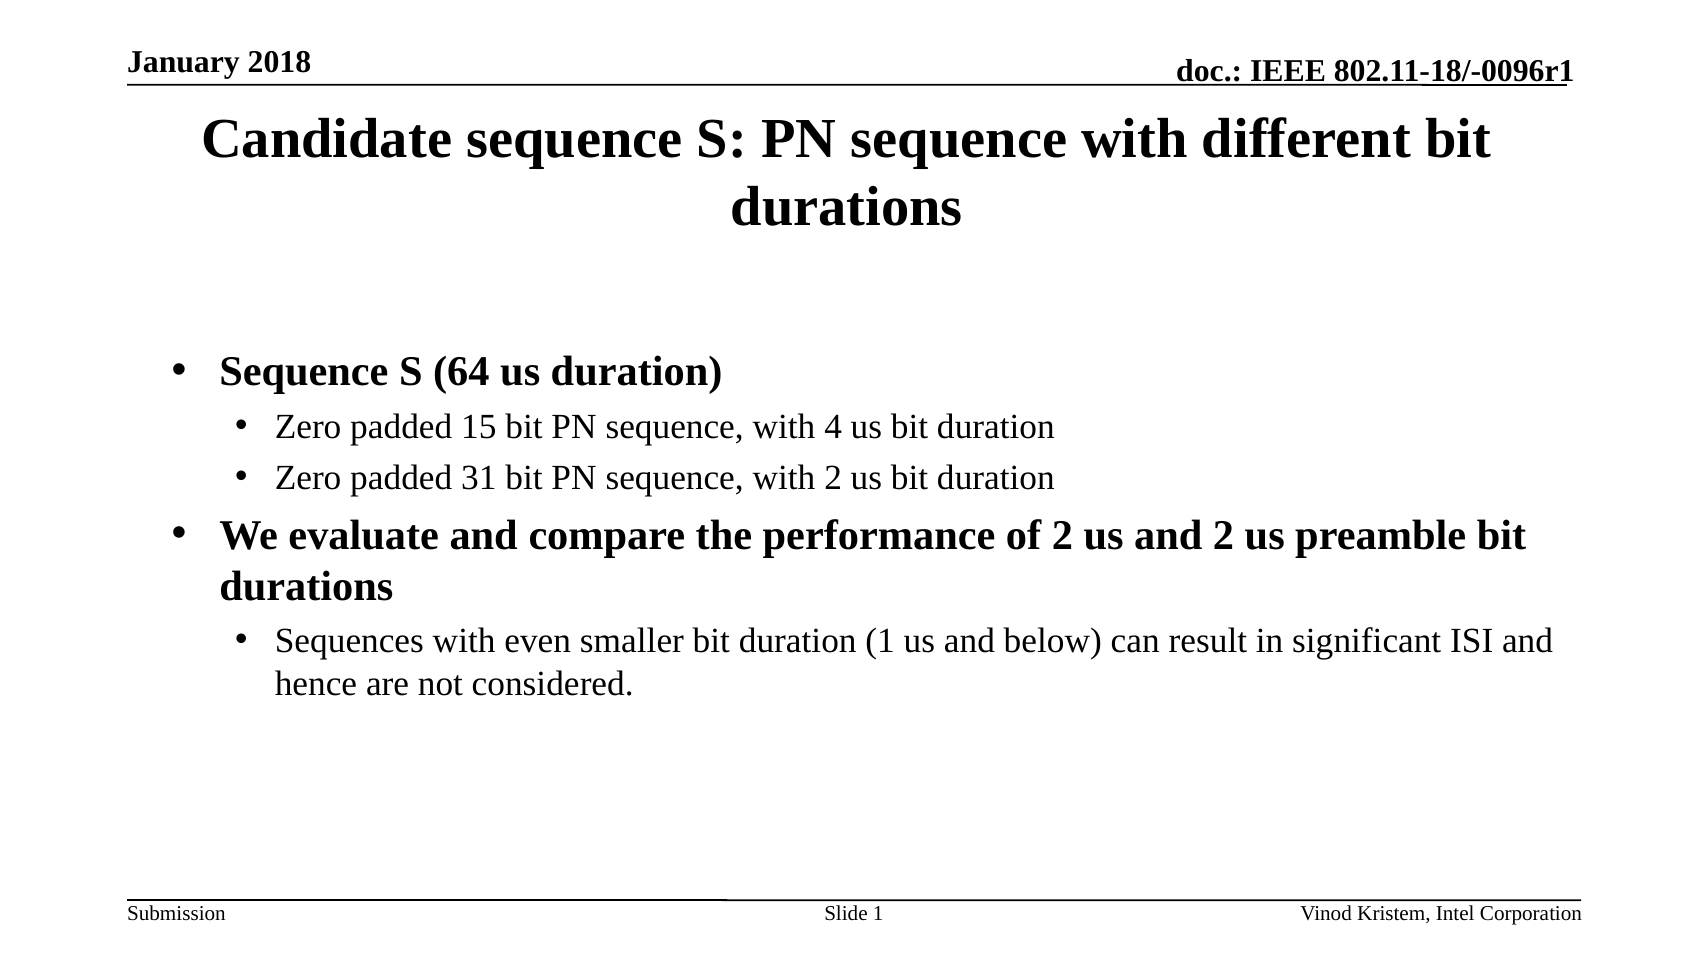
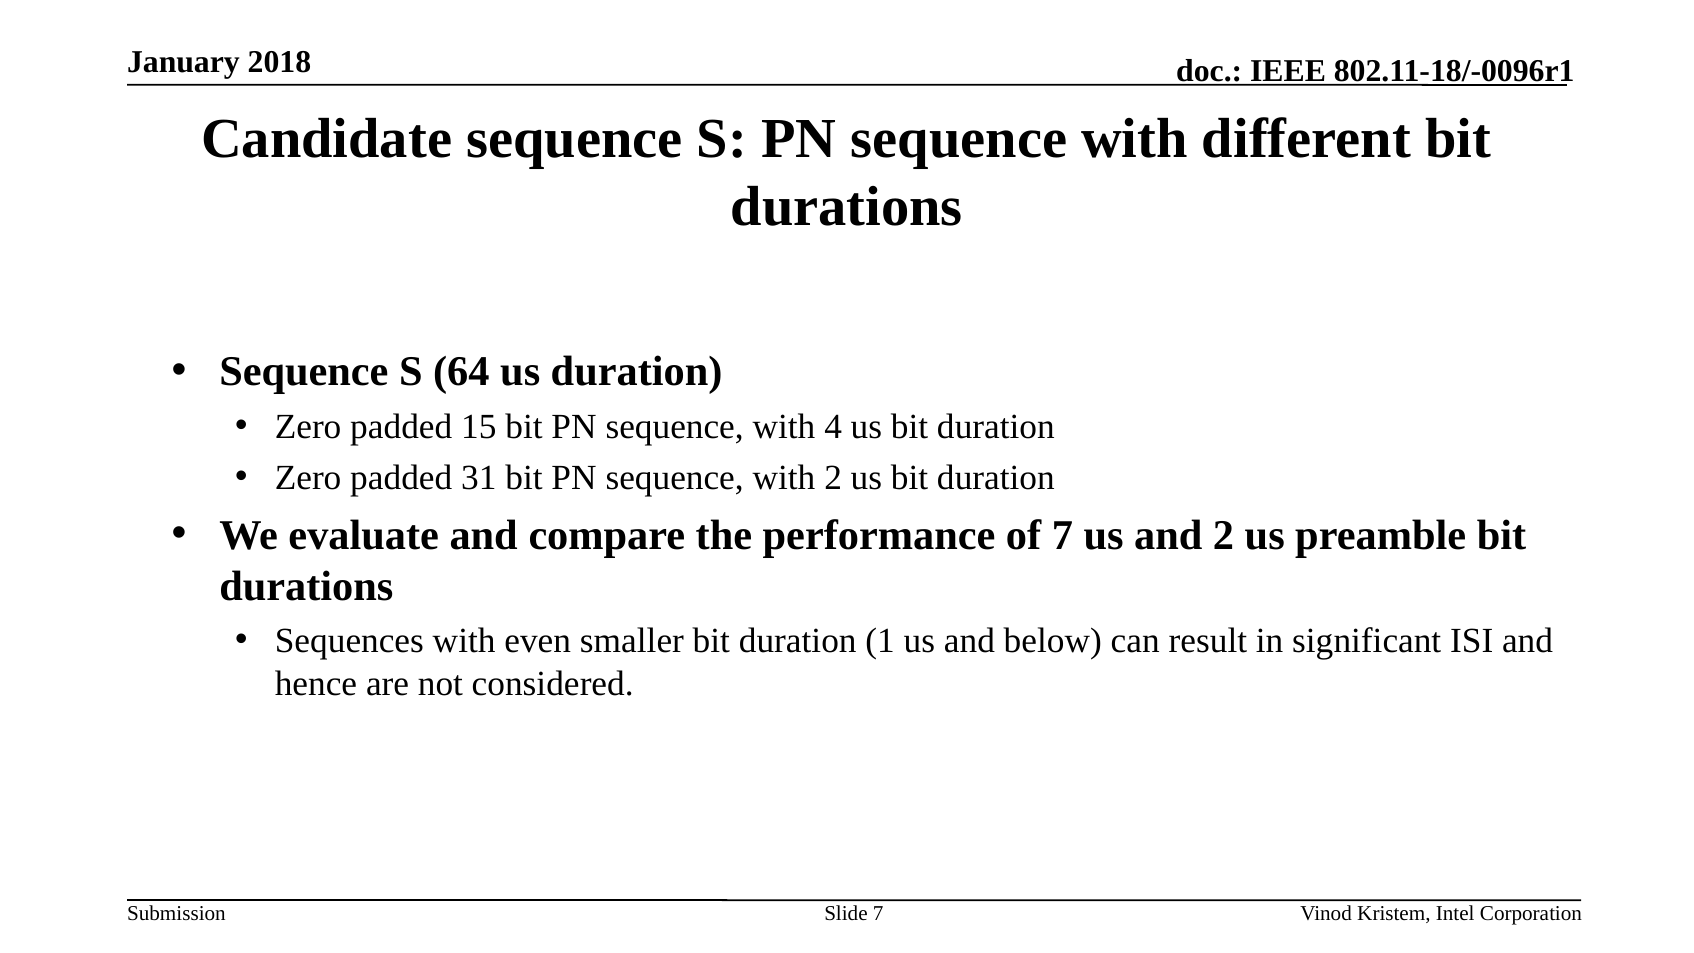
of 2: 2 -> 7
Slide 1: 1 -> 7
